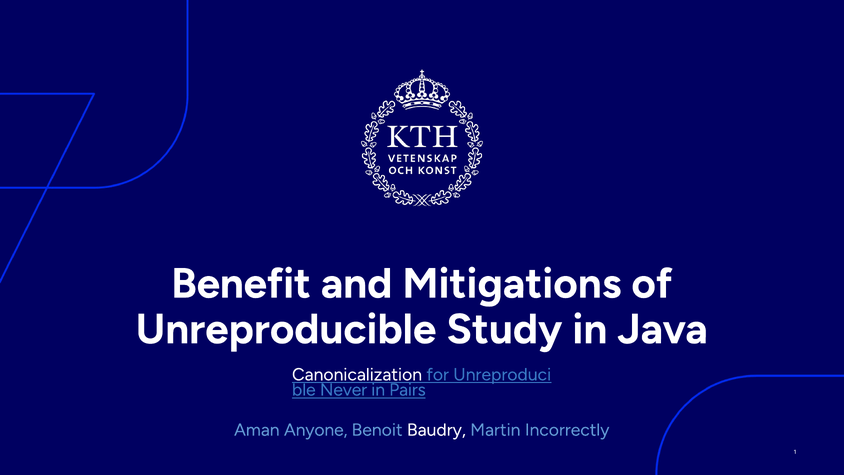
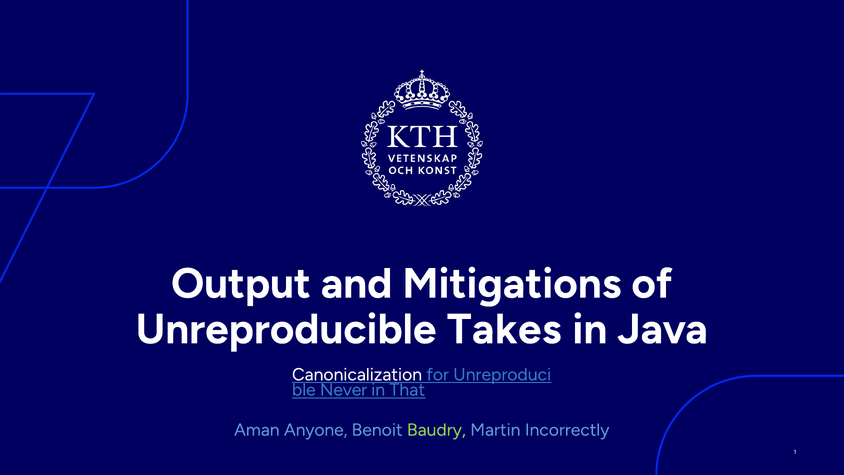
Benefit: Benefit -> Output
Study: Study -> Takes
Pairs: Pairs -> That
Baudry colour: white -> light green
